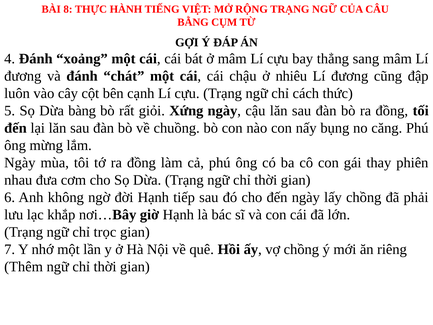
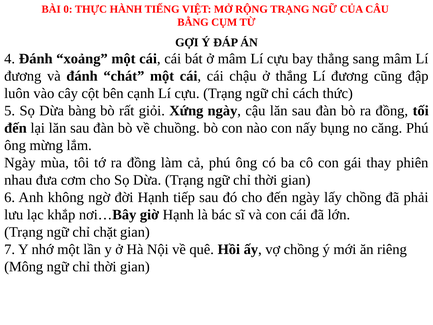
8: 8 -> 0
nhiêu: nhiêu -> thắng
trọc: trọc -> chặt
Thêm: Thêm -> Mông
